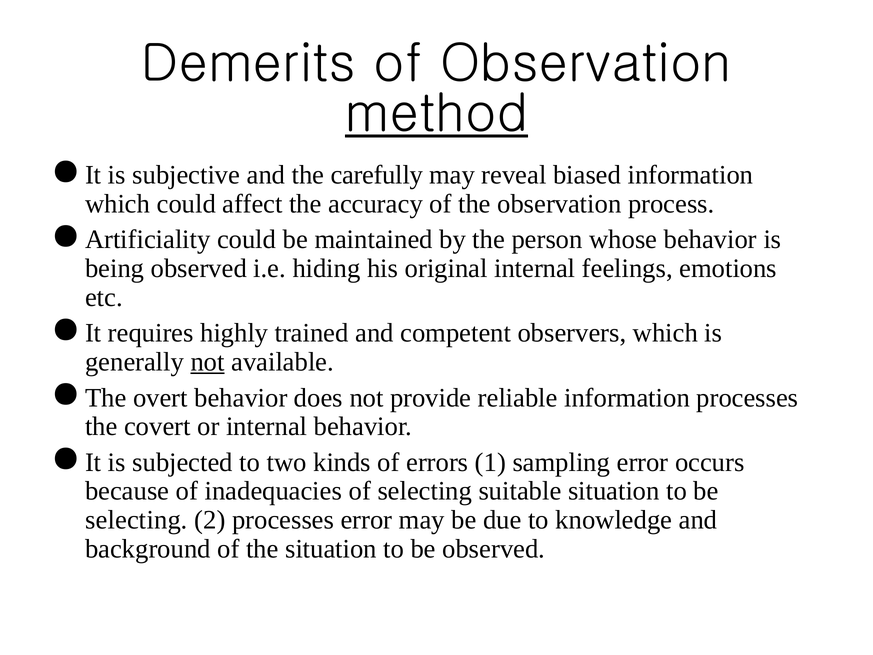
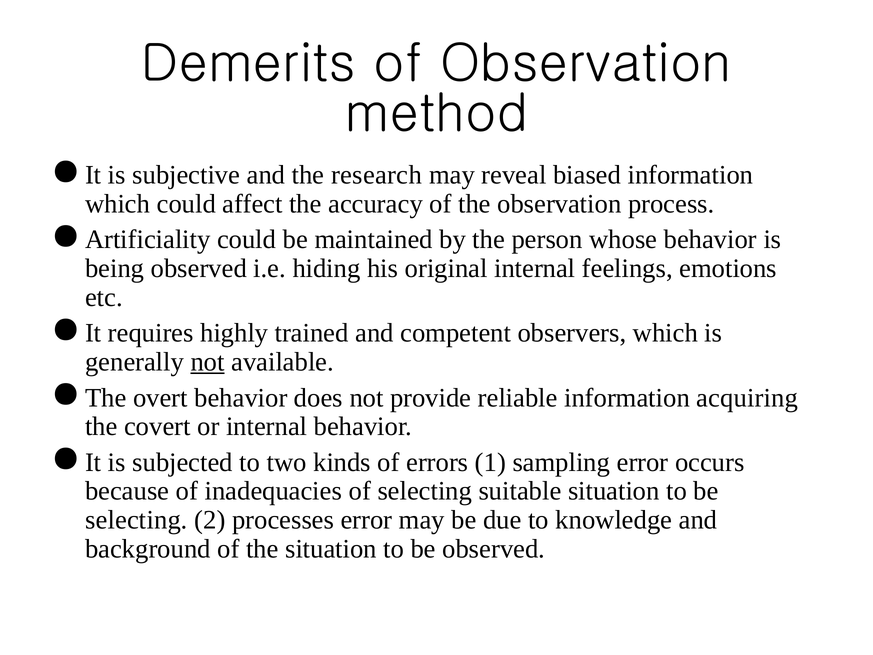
method underline: present -> none
carefully: carefully -> research
information processes: processes -> acquiring
